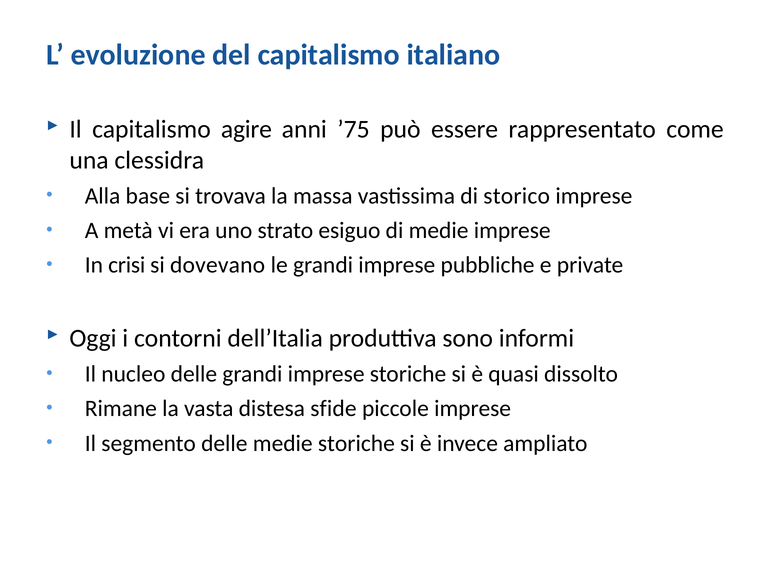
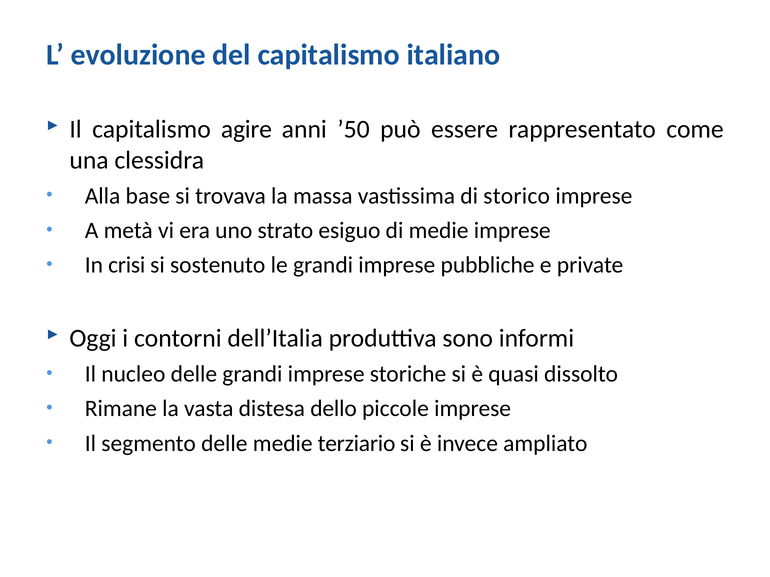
’75: ’75 -> ’50
dovevano: dovevano -> sostenuto
sfide: sfide -> dello
medie storiche: storiche -> terziario
